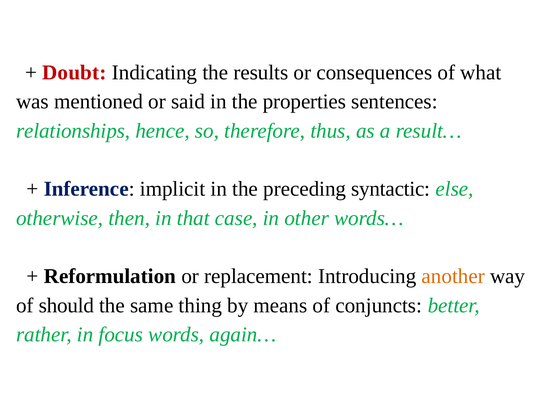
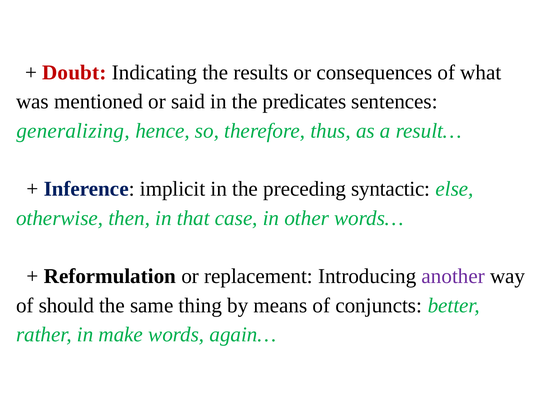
properties: properties -> predicates
relationships: relationships -> generalizing
another colour: orange -> purple
focus: focus -> make
